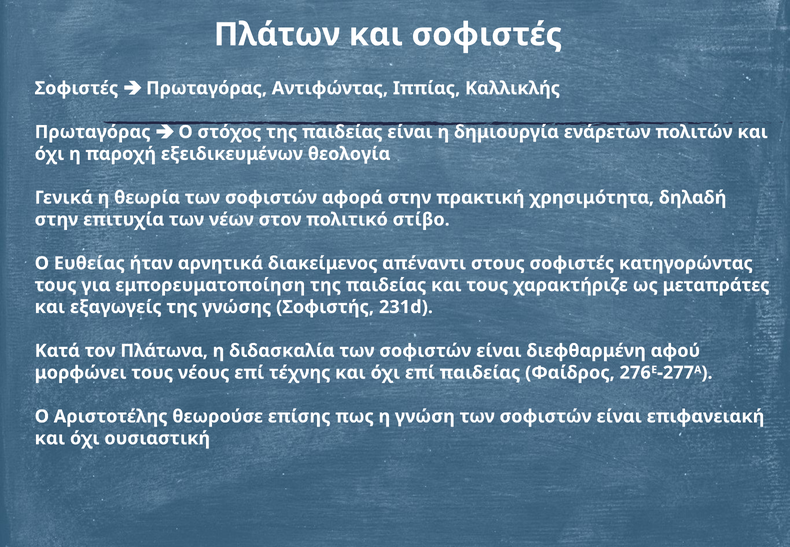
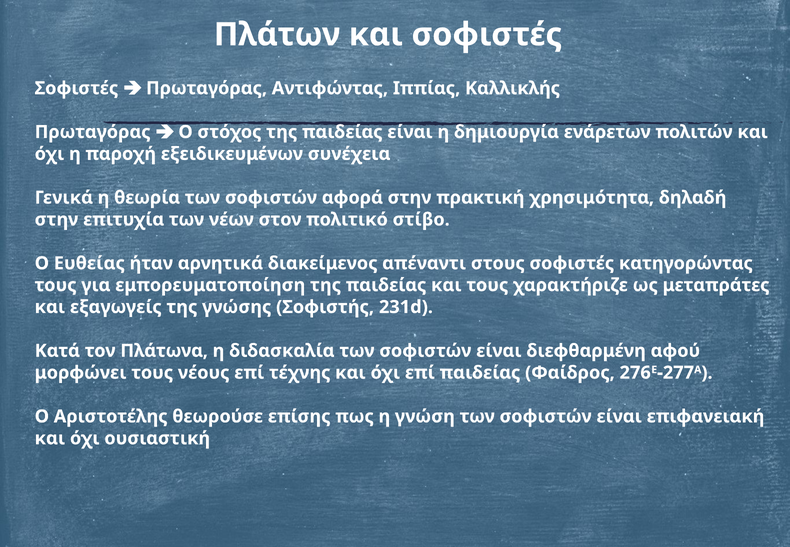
θεολογία: θεολογία -> συνέχεια
